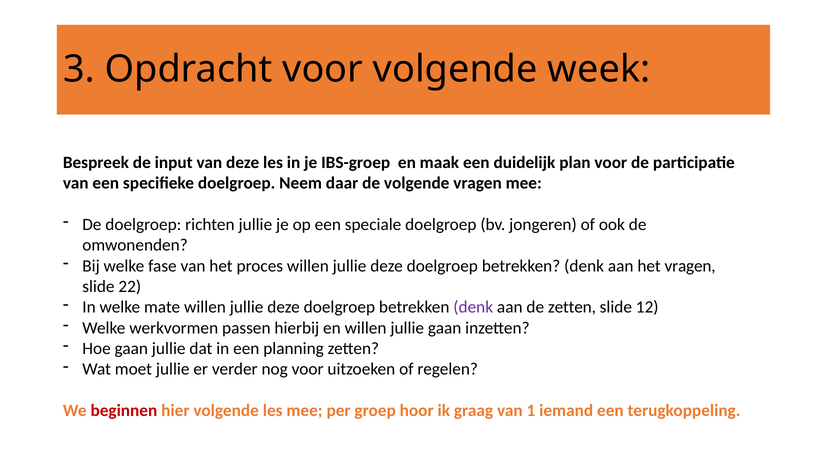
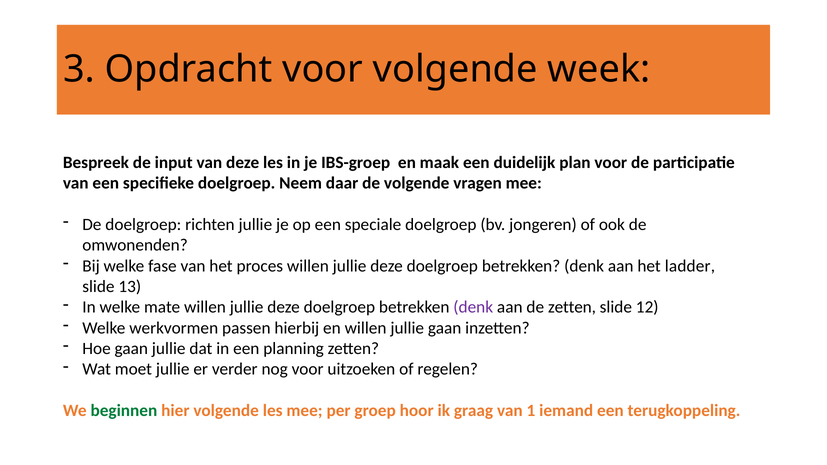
het vragen: vragen -> ladder
22: 22 -> 13
beginnen colour: red -> green
